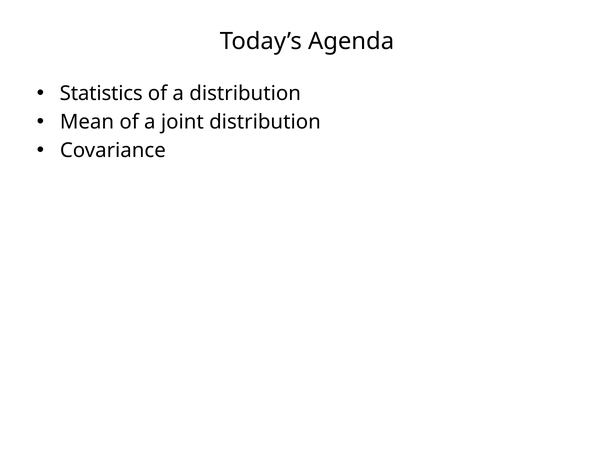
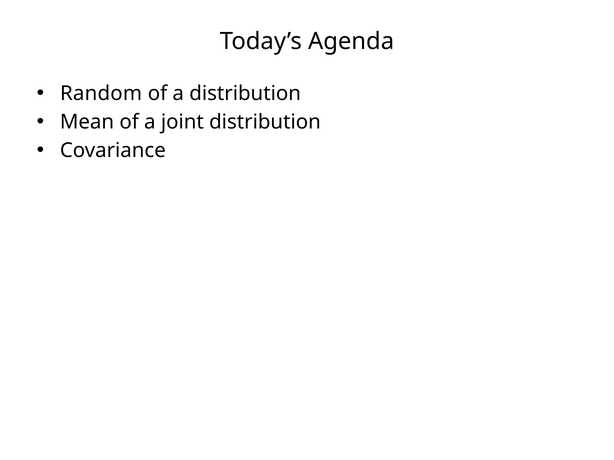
Statistics: Statistics -> Random
